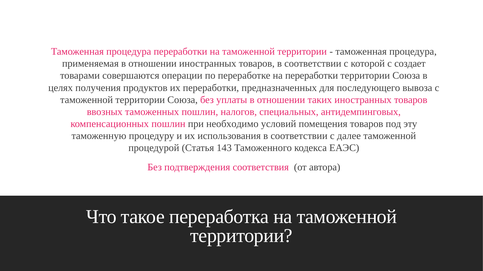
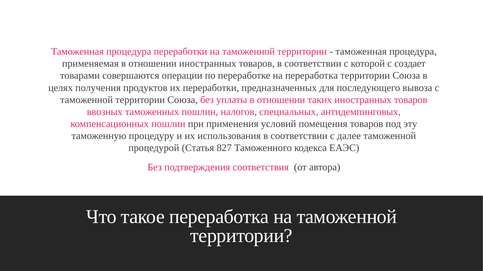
на переработки: переработки -> переработка
необходимо: необходимо -> применения
143: 143 -> 827
